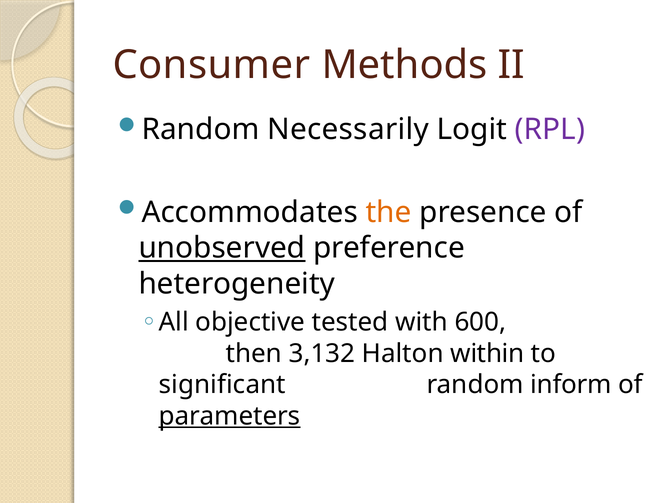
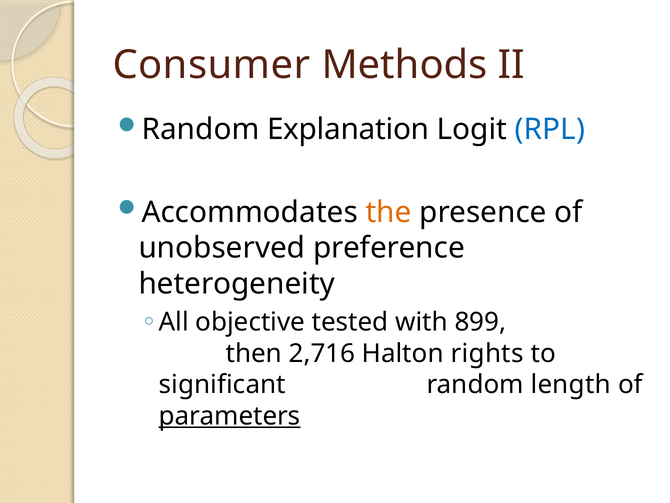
Necessarily: Necessarily -> Explanation
RPL colour: purple -> blue
unobserved underline: present -> none
600: 600 -> 899
3,132: 3,132 -> 2,716
within: within -> rights
inform: inform -> length
